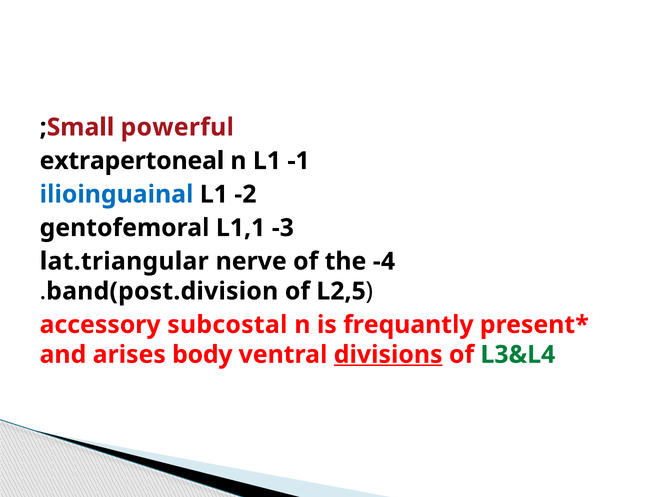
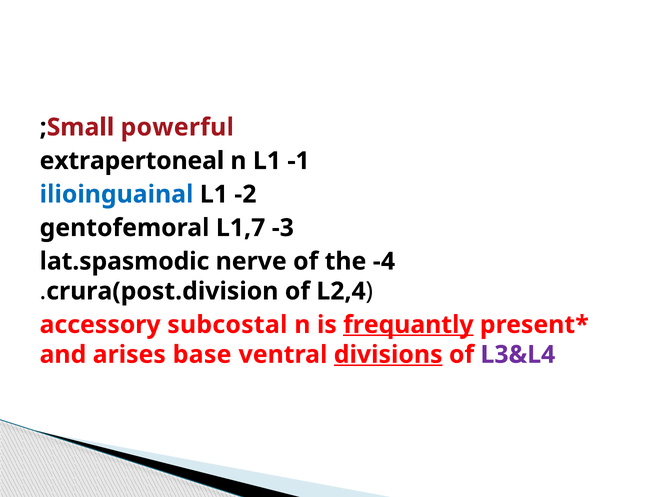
L1,1: L1,1 -> L1,7
lat.triangular: lat.triangular -> lat.spasmodic
band(post.division: band(post.division -> crura(post.division
L2,5: L2,5 -> L2,4
frequantly underline: none -> present
body: body -> base
L3&L4 colour: green -> purple
